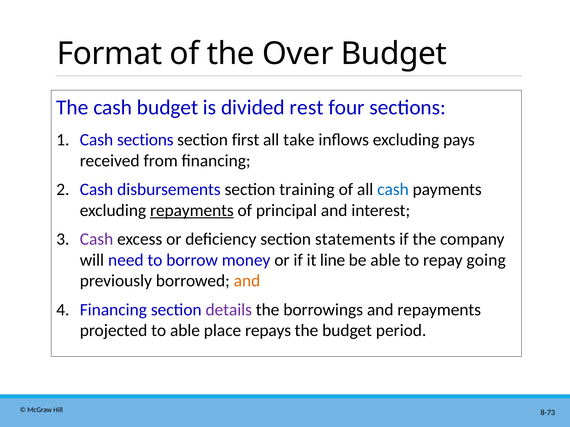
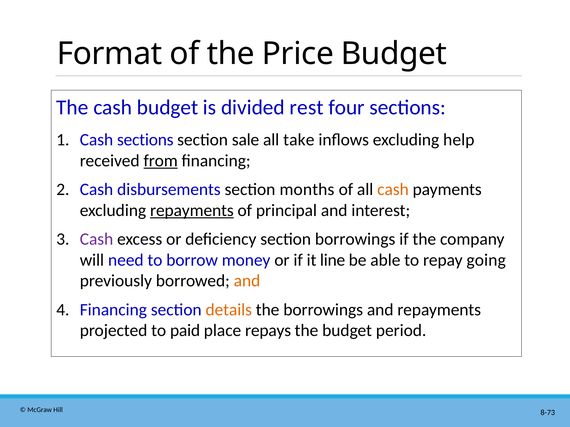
Over: Over -> Price
first: first -> sale
pays: pays -> help
from underline: none -> present
training: training -> months
cash at (393, 190) colour: blue -> orange
section statements: statements -> borrowings
details colour: purple -> orange
to able: able -> paid
